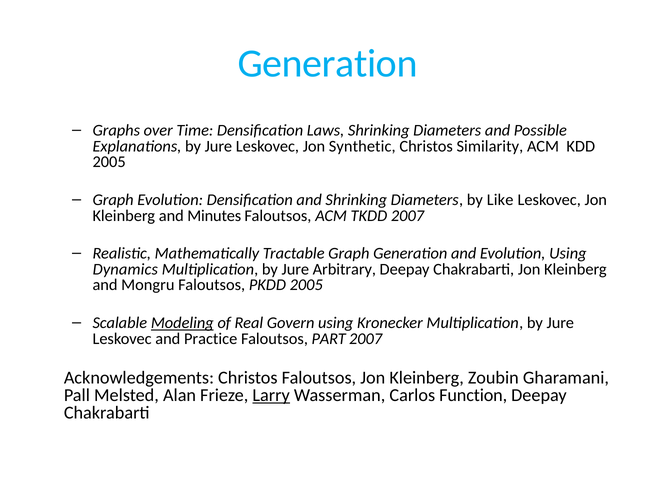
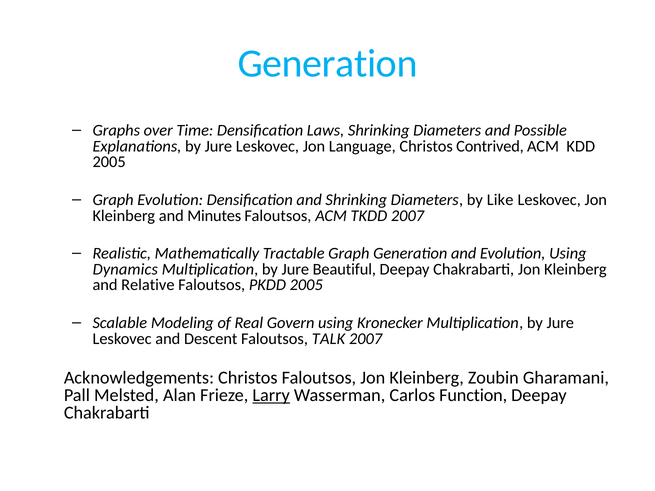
Synthetic: Synthetic -> Language
Similarity: Similarity -> Contrived
Arbitrary: Arbitrary -> Beautiful
Mongru: Mongru -> Relative
Modeling underline: present -> none
Practice: Practice -> Descent
PART: PART -> TALK
